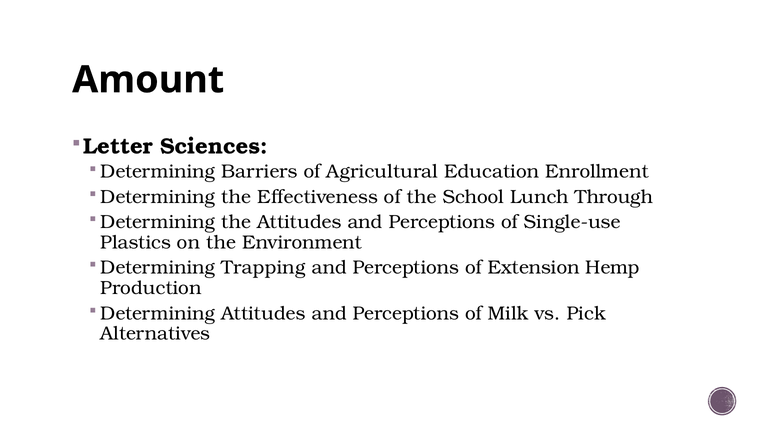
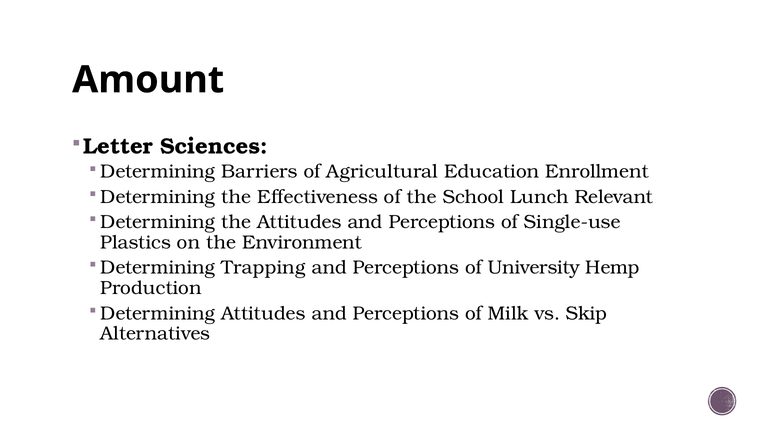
Through: Through -> Relevant
Extension: Extension -> University
Pick: Pick -> Skip
